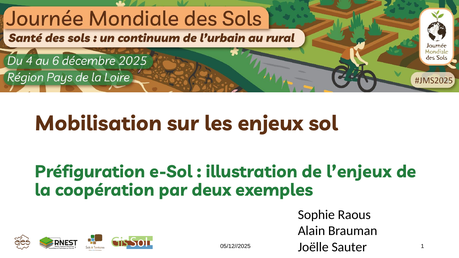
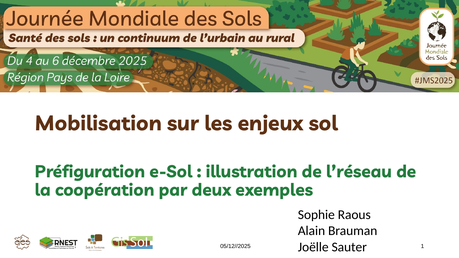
l’enjeux: l’enjeux -> l’réseau
